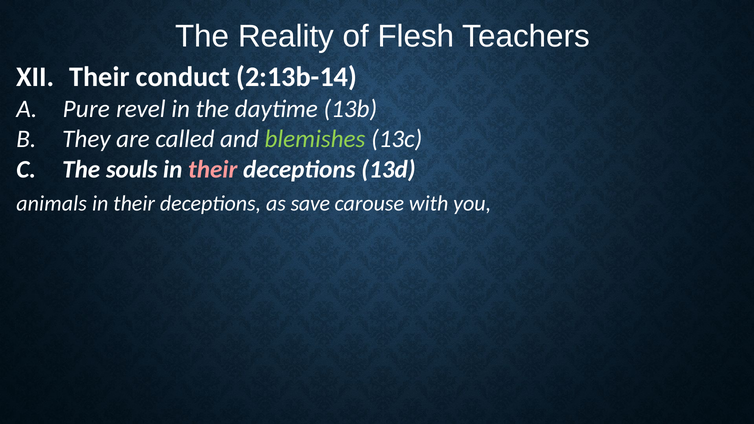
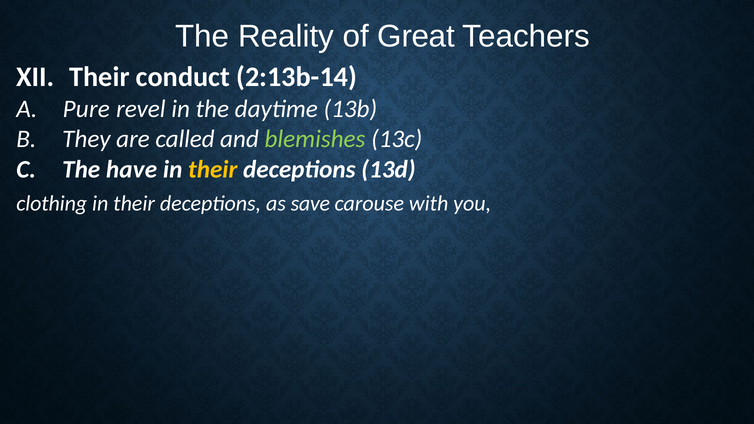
Flesh: Flesh -> Great
souls: souls -> have
their at (213, 169) colour: pink -> yellow
animals: animals -> clothing
